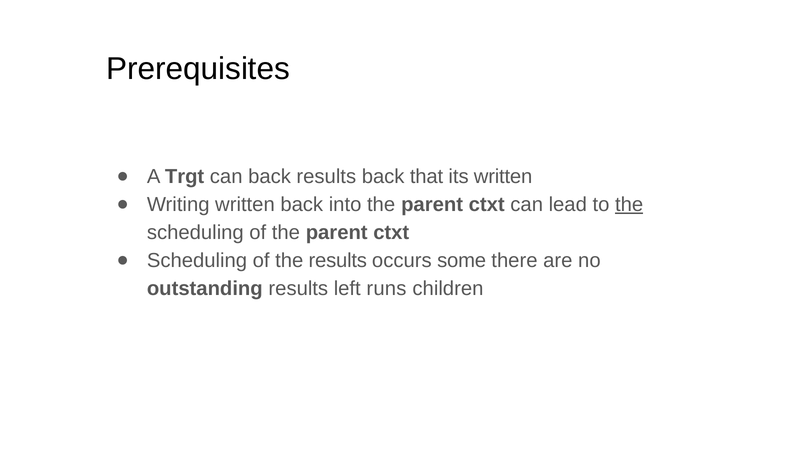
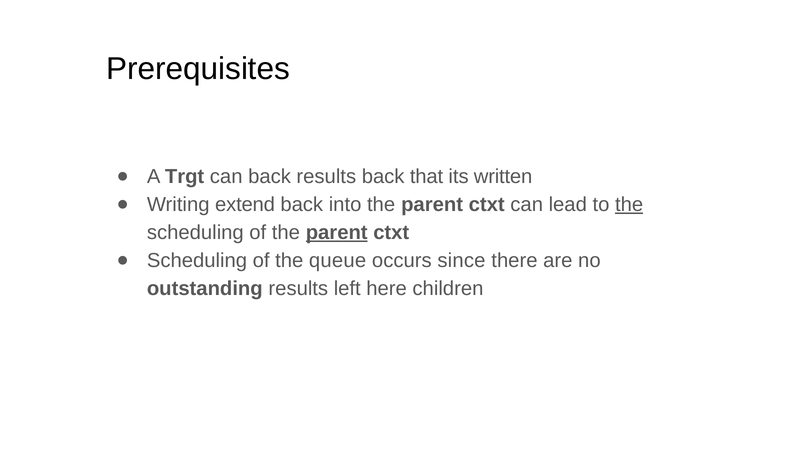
Writing written: written -> extend
parent at (337, 233) underline: none -> present
the results: results -> queue
some: some -> since
runs: runs -> here
